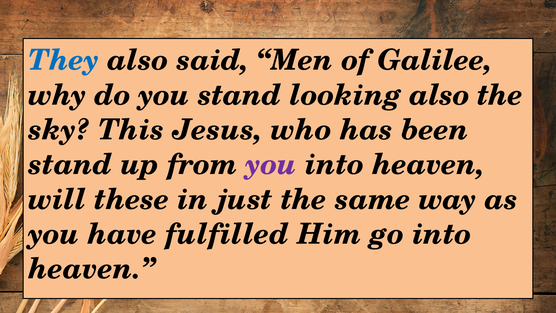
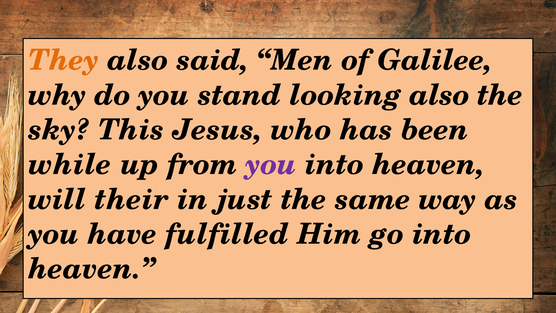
They colour: blue -> orange
stand at (70, 165): stand -> while
these: these -> their
